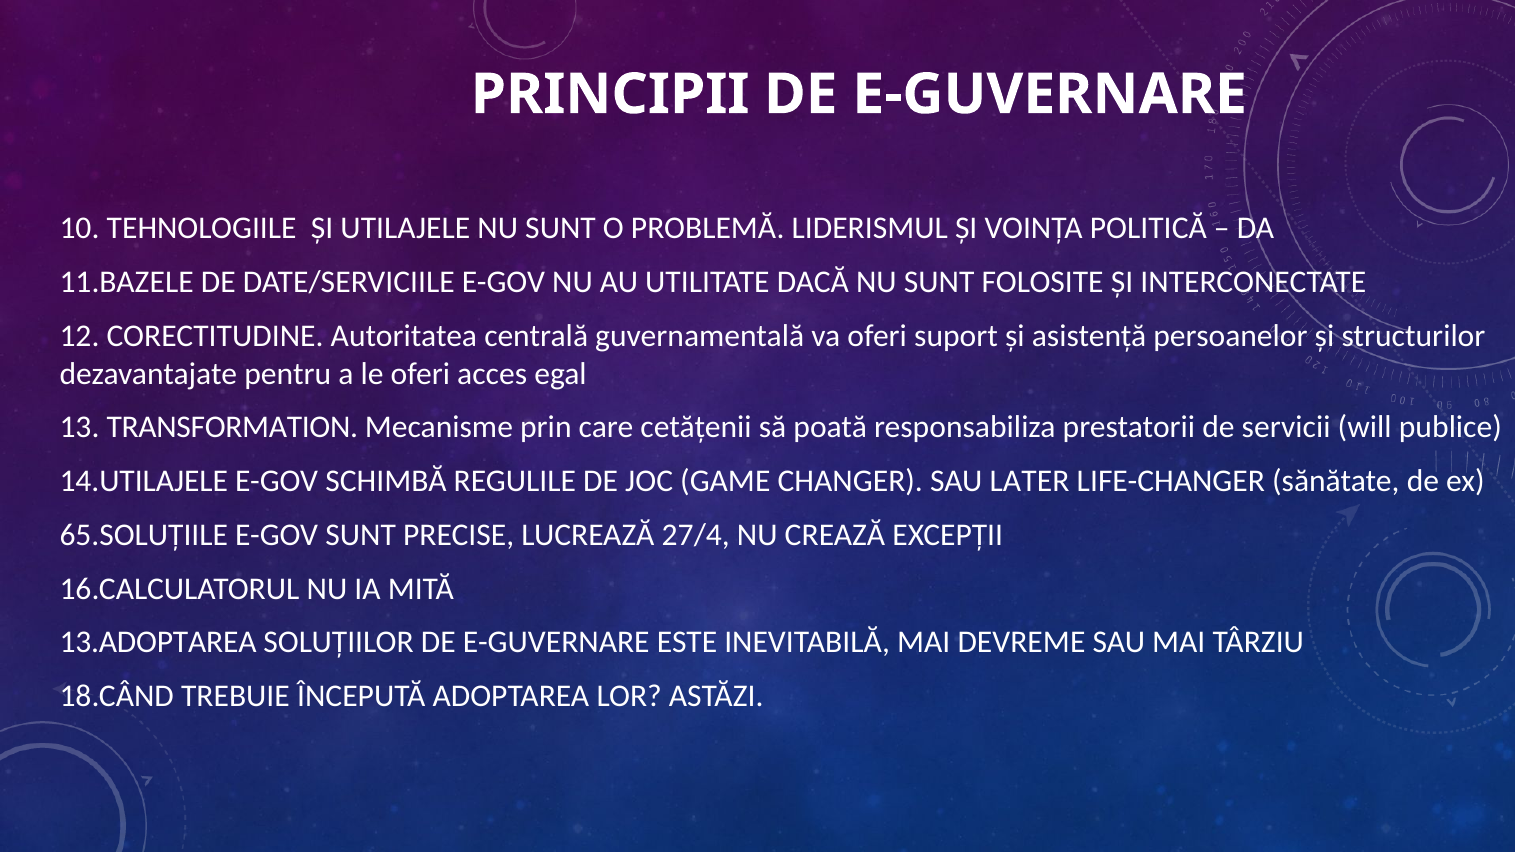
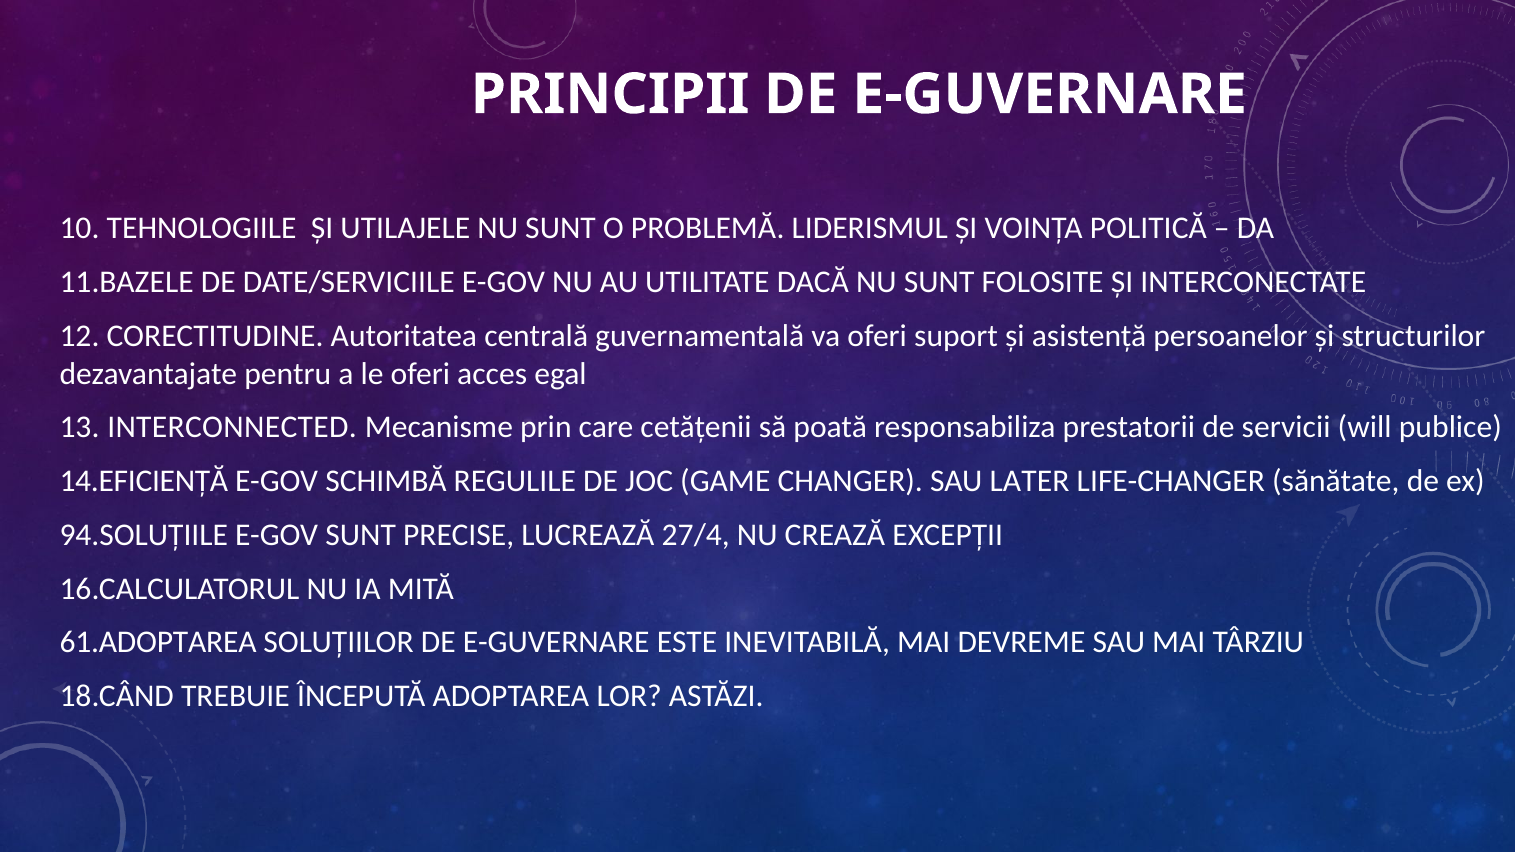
TRANSFORMATION: TRANSFORMATION -> INTERCONNECTED
14.UTILAJELE: 14.UTILAJELE -> 14.EFICIENȚĂ
65.SOLUȚIILE: 65.SOLUȚIILE -> 94.SOLUȚIILE
13.ADOPTAREA: 13.ADOPTAREA -> 61.ADOPTAREA
